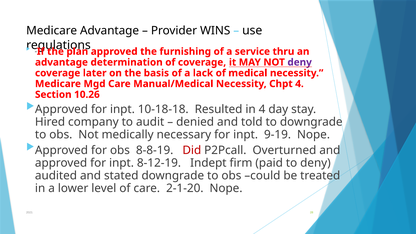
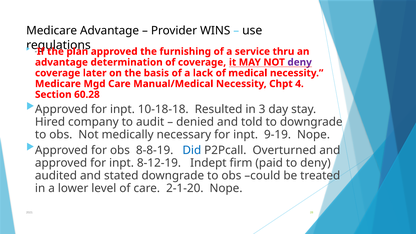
10.26: 10.26 -> 60.28
in 4: 4 -> 3
Did colour: red -> blue
